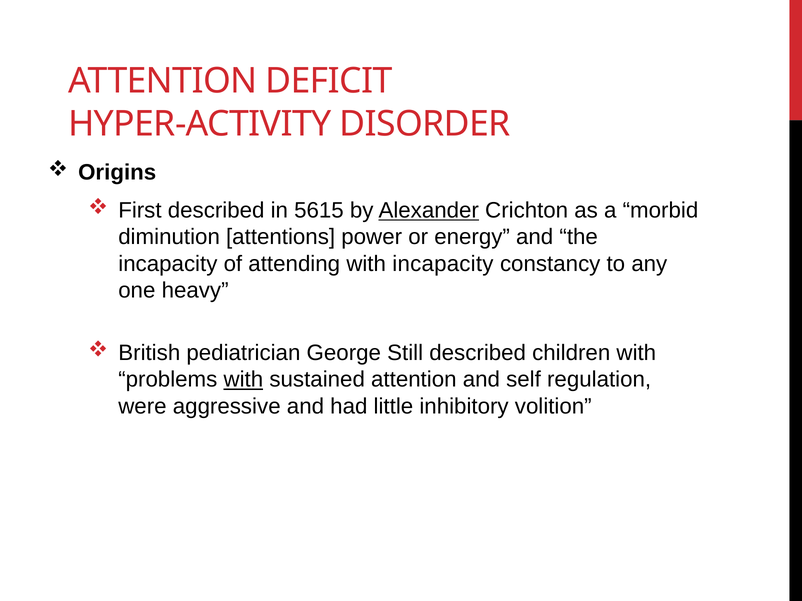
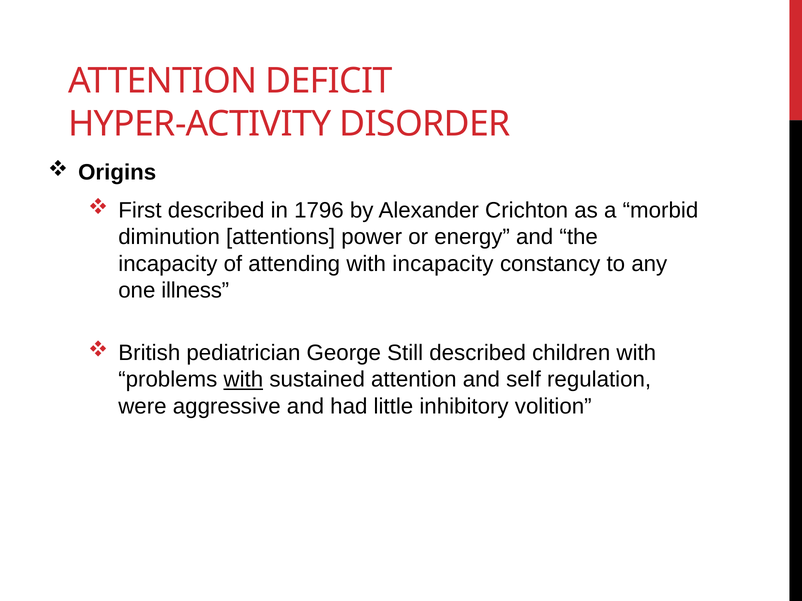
5615: 5615 -> 1796
Alexander underline: present -> none
heavy: heavy -> illness
